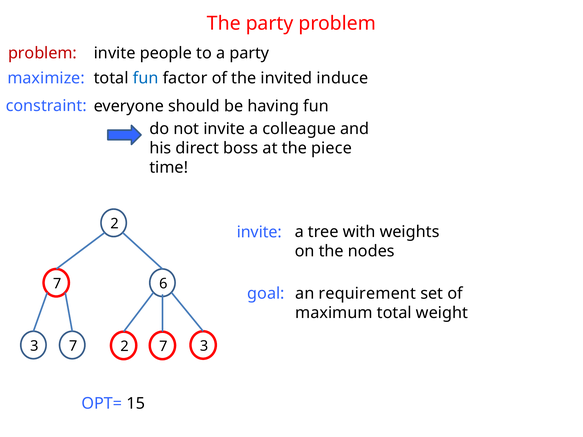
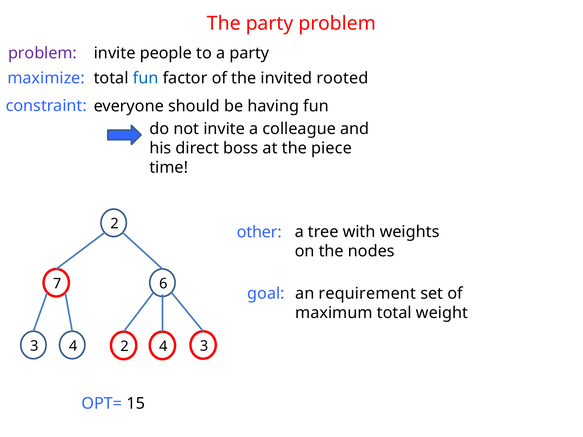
problem at (43, 53) colour: red -> purple
induce: induce -> rooted
invite at (259, 232): invite -> other
3 7: 7 -> 4
7 at (163, 347): 7 -> 4
